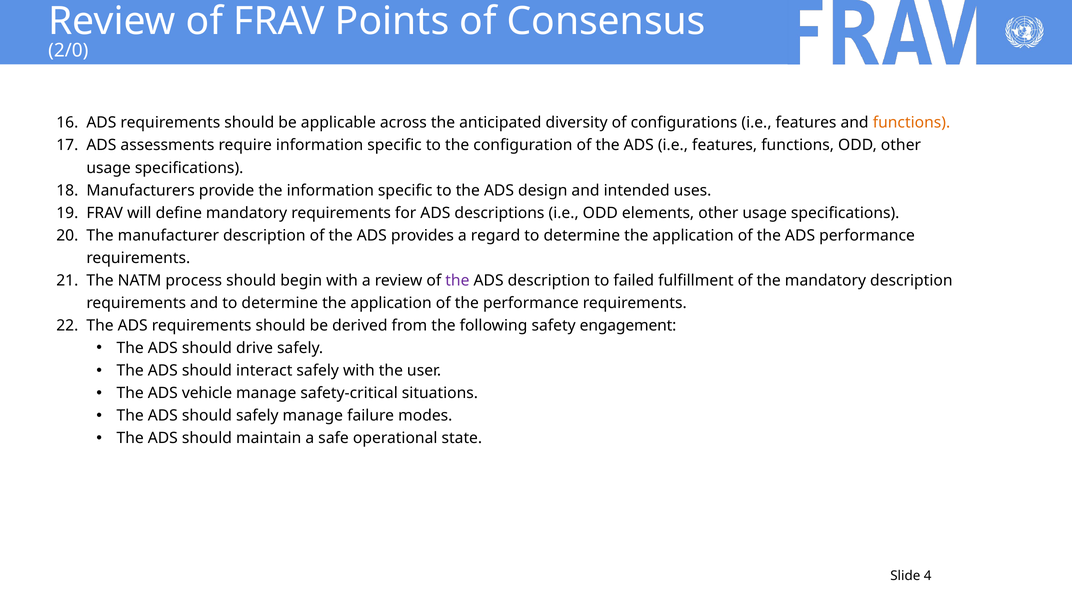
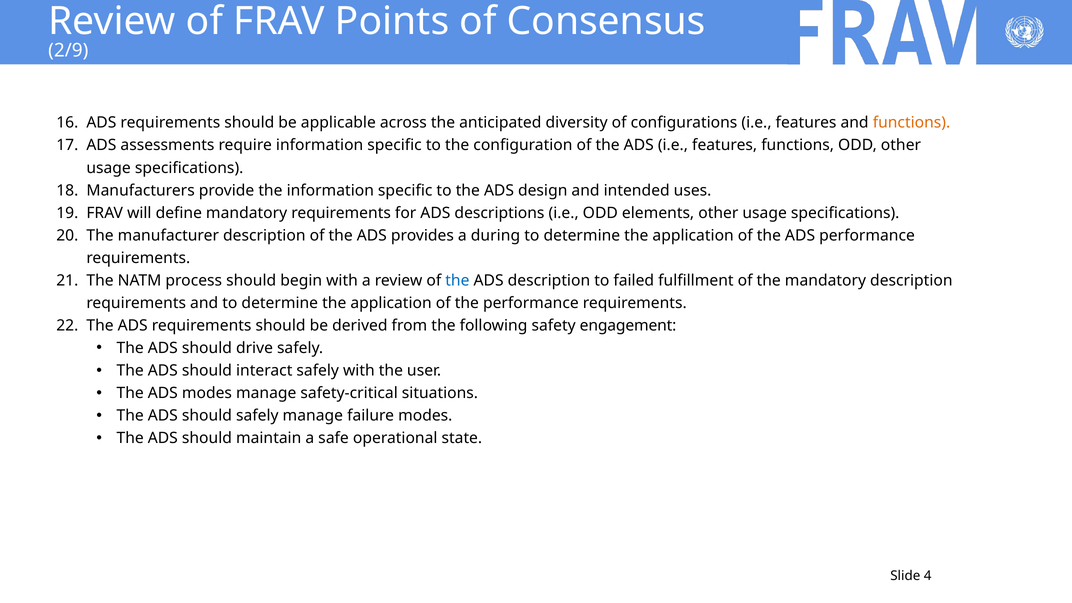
2/0: 2/0 -> 2/9
regard: regard -> during
the at (457, 281) colour: purple -> blue
ADS vehicle: vehicle -> modes
